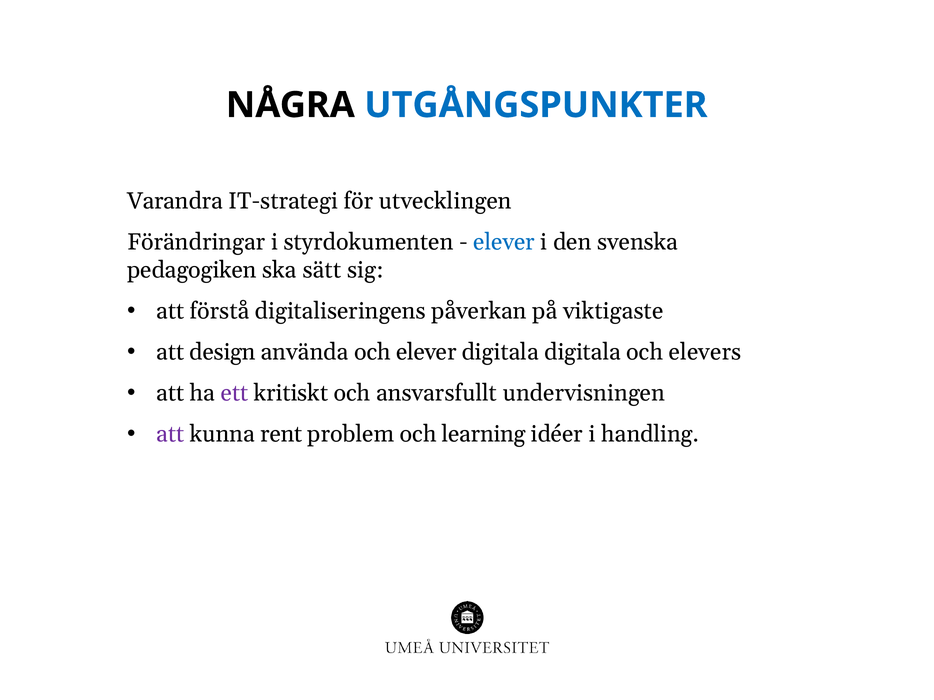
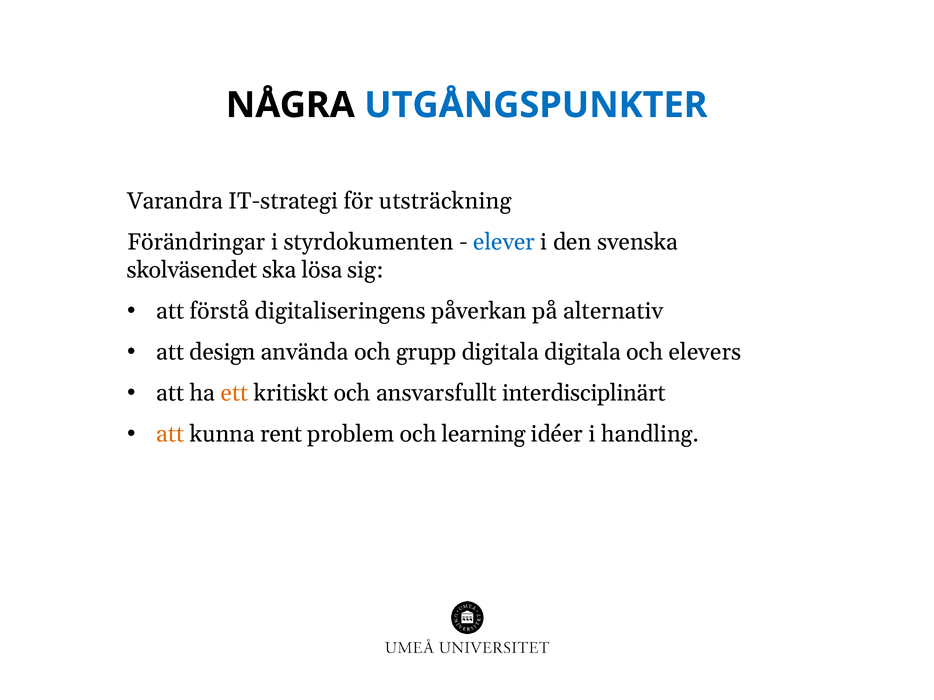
utvecklingen: utvecklingen -> utsträckning
pedagogiken: pedagogiken -> skolväsendet
sätt: sätt -> lösa
viktigaste: viktigaste -> alternativ
och elever: elever -> grupp
ett colour: purple -> orange
undervisningen: undervisningen -> interdisciplinärt
att at (170, 434) colour: purple -> orange
